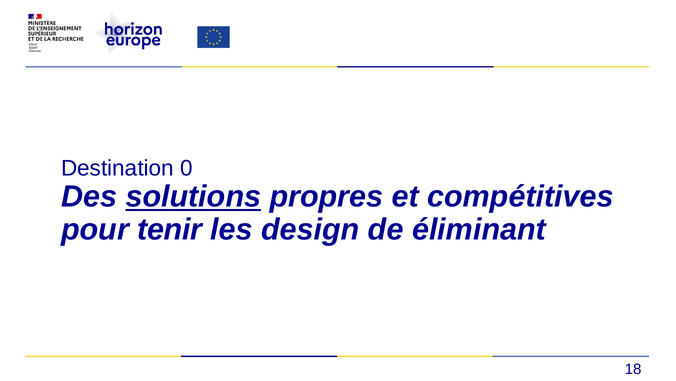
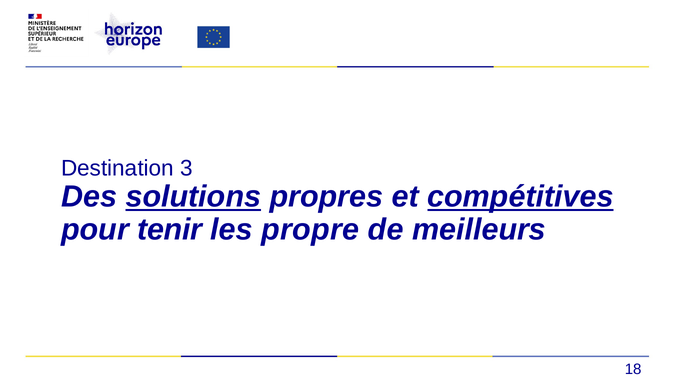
0: 0 -> 3
compétitives underline: none -> present
design: design -> propre
éliminant: éliminant -> meilleurs
